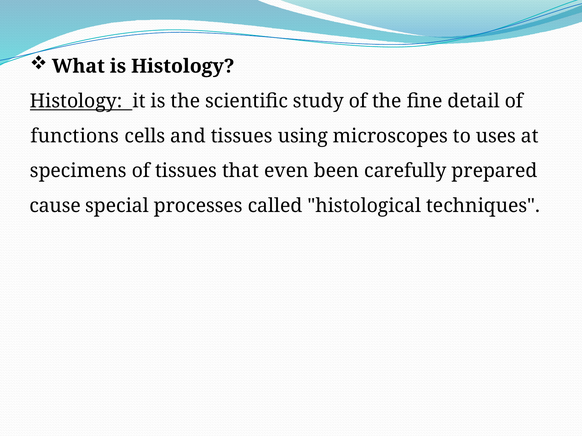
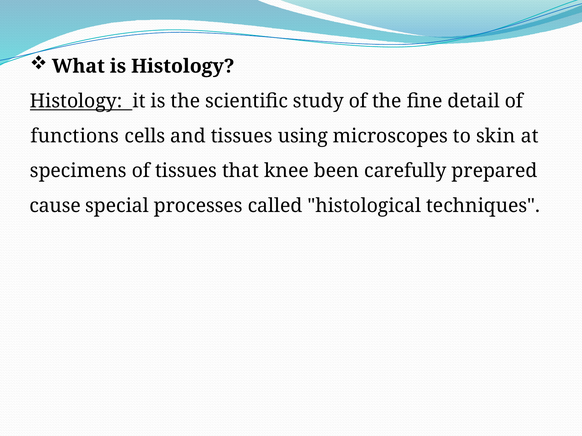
uses: uses -> skin
even: even -> knee
